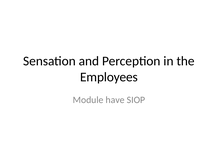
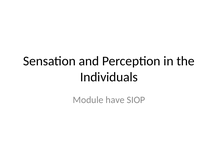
Employees: Employees -> Individuals
